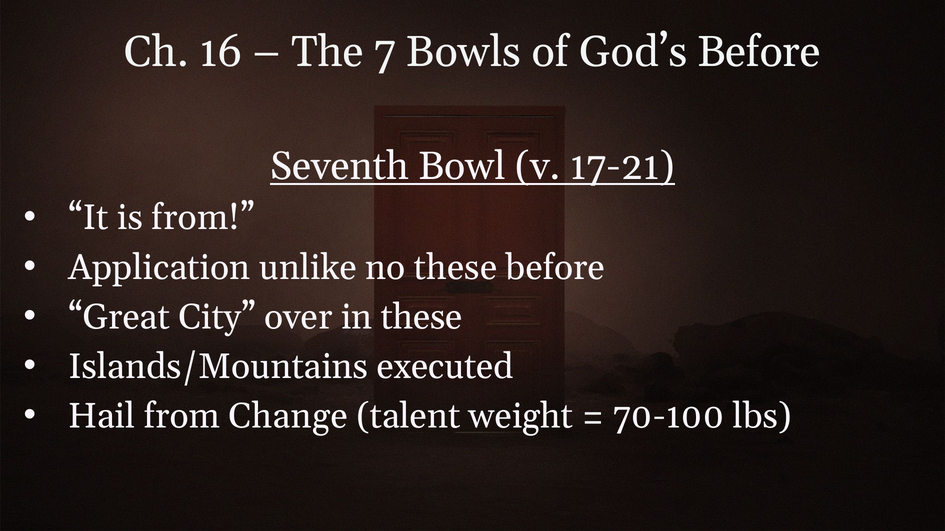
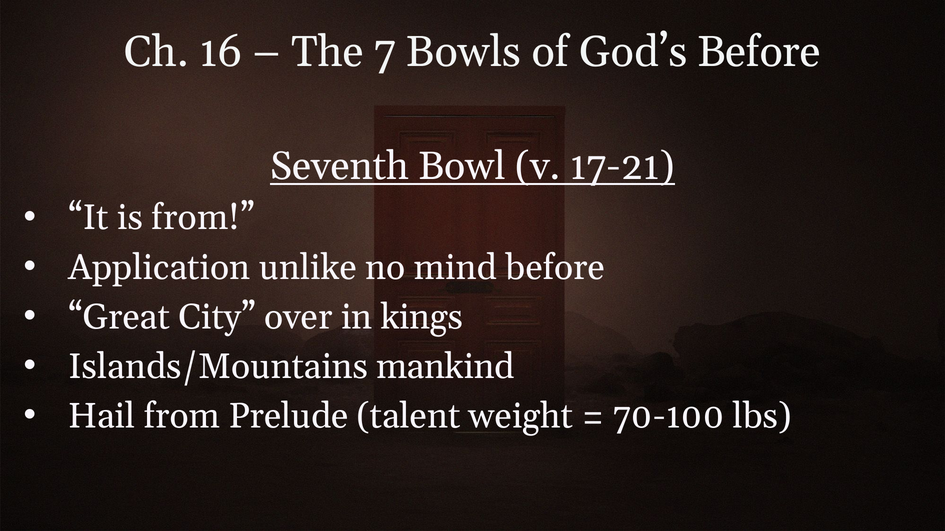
no these: these -> mind
in these: these -> kings
executed: executed -> mankind
Change: Change -> Prelude
